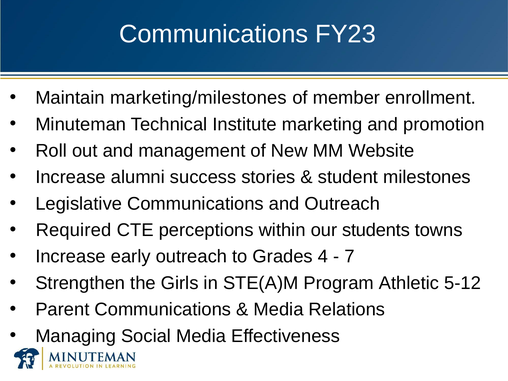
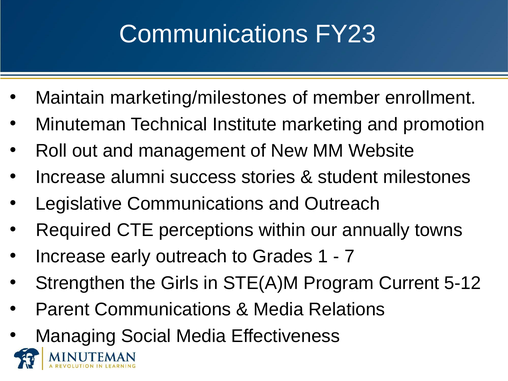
students: students -> annually
4: 4 -> 1
Athletic: Athletic -> Current
